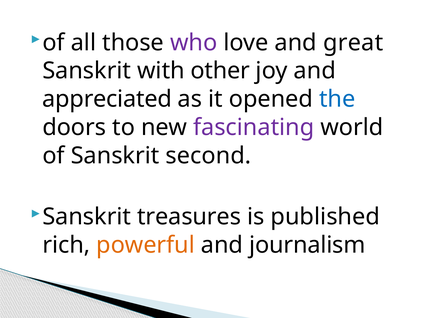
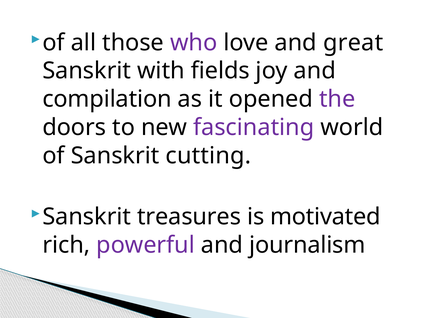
other: other -> fields
appreciated: appreciated -> compilation
the colour: blue -> purple
second: second -> cutting
published: published -> motivated
powerful colour: orange -> purple
